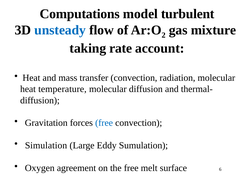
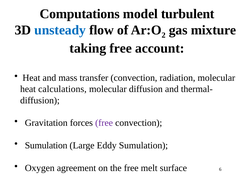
taking rate: rate -> free
temperature: temperature -> calculations
free at (104, 123) colour: blue -> purple
Simulation at (46, 146): Simulation -> Sumulation
